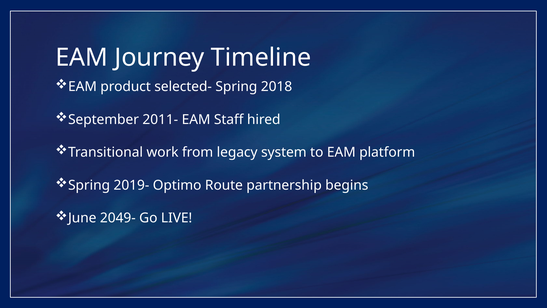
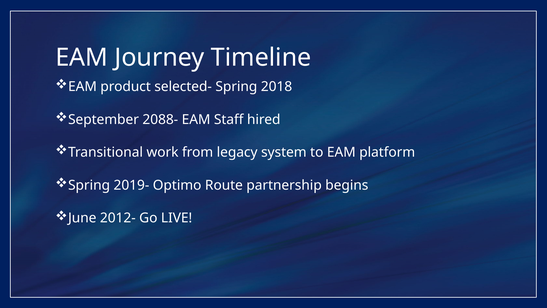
2011-: 2011- -> 2088-
2049-: 2049- -> 2012-
